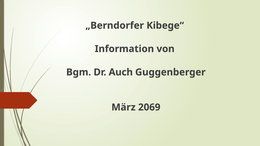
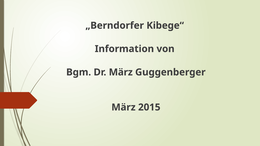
Dr Auch: Auch -> März
2069: 2069 -> 2015
